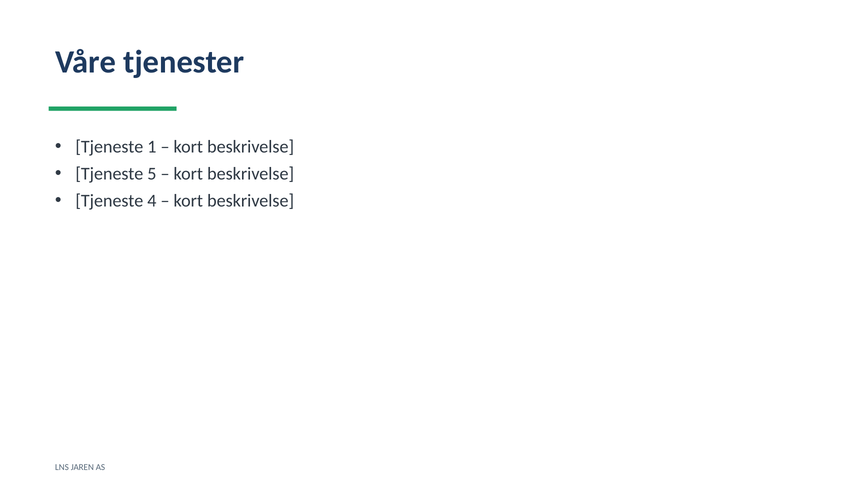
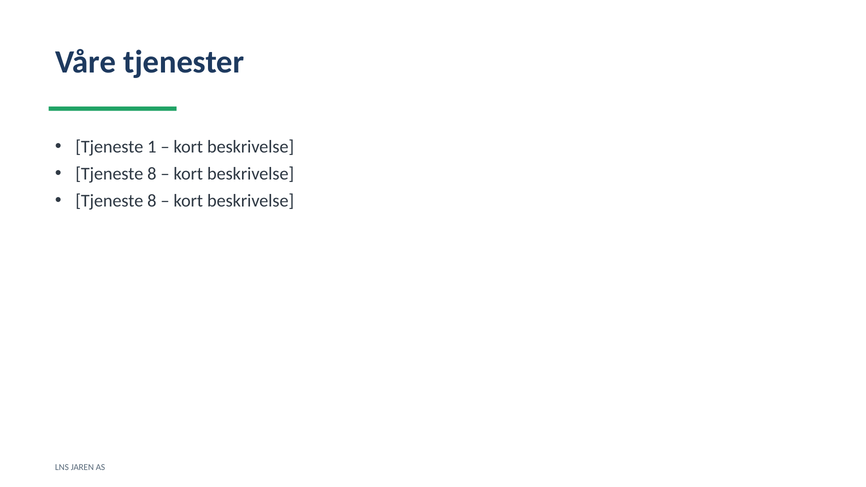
5 at (152, 174): 5 -> 8
4 at (152, 201): 4 -> 8
